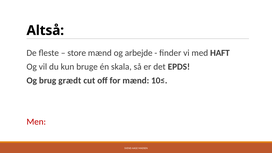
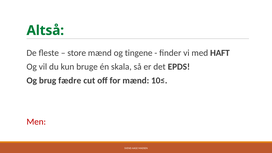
Altså colour: black -> green
arbejde: arbejde -> tingene
grædt: grædt -> fædre
